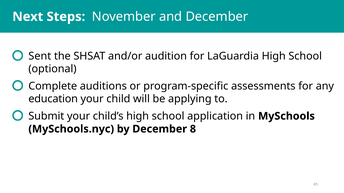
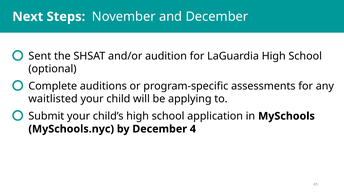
education: education -> waitlisted
8: 8 -> 4
